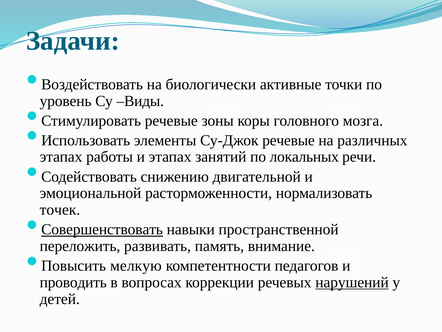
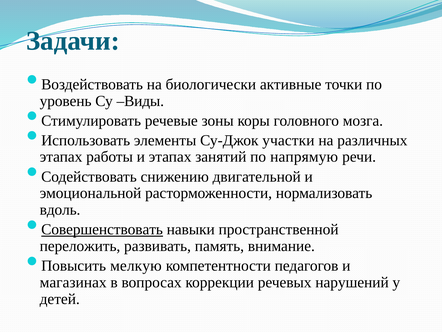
Су-Джок речевые: речевые -> участки
локальных: локальных -> напрямую
точек: точек -> вдоль
проводить: проводить -> магазинах
нарушений underline: present -> none
